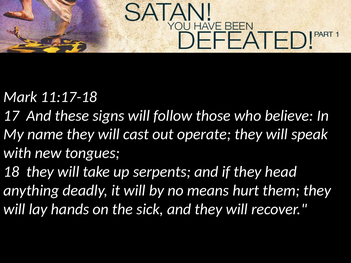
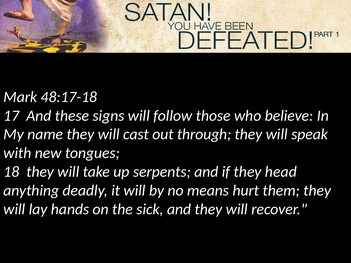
11:17-18: 11:17-18 -> 48:17-18
operate: operate -> through
